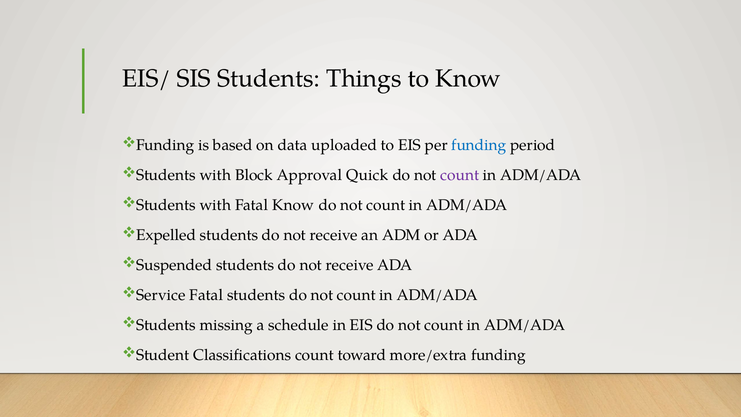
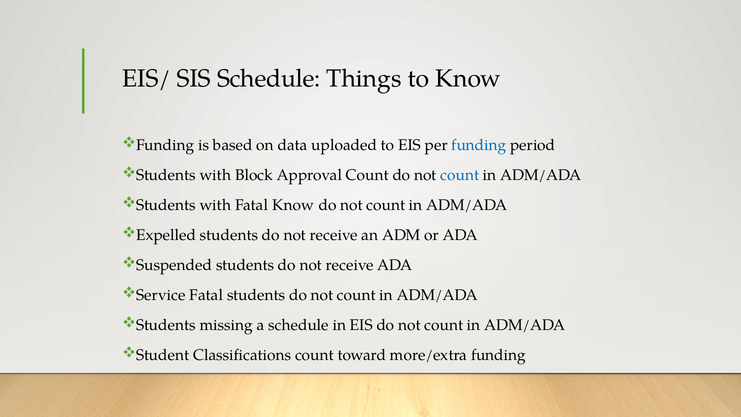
SIS Students: Students -> Schedule
Approval Quick: Quick -> Count
count at (460, 175) colour: purple -> blue
